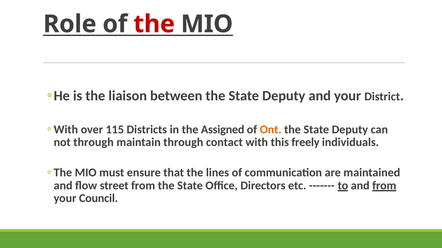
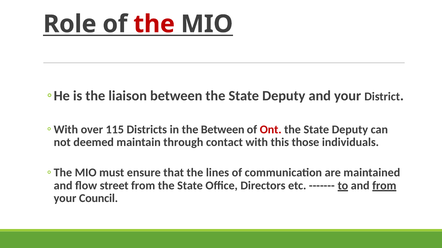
the Assigned: Assigned -> Between
Ont colour: orange -> red
not through: through -> deemed
freely: freely -> those
